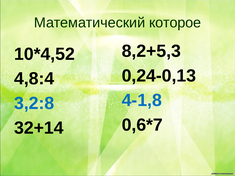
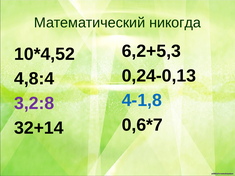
которое: которое -> никогда
8,2+5,3: 8,2+5,3 -> 6,2+5,3
3,2:8 colour: blue -> purple
